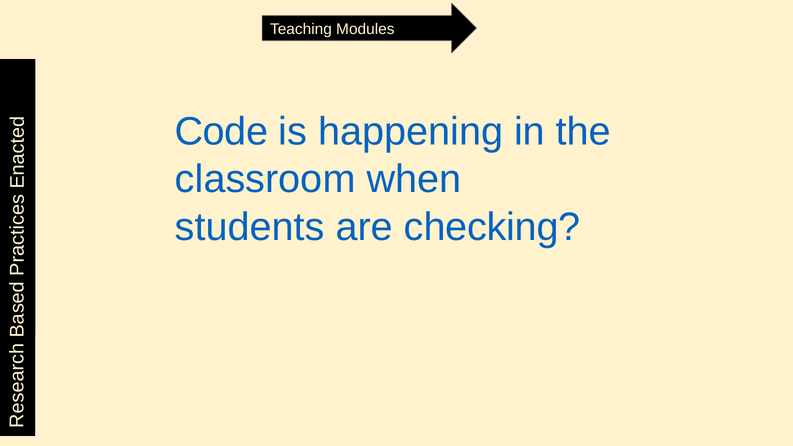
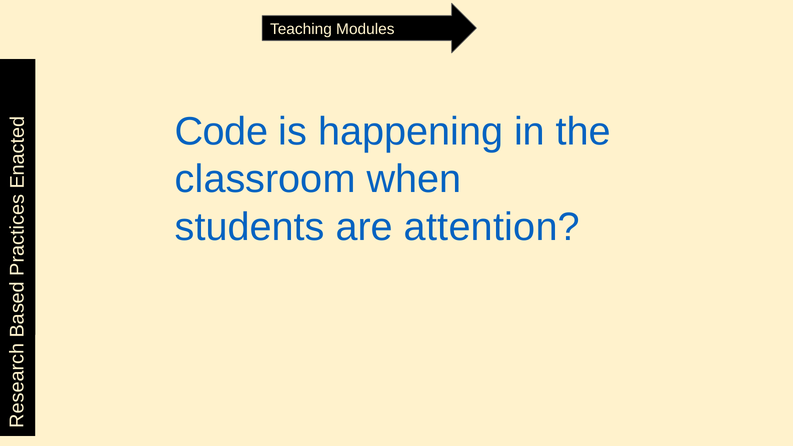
checking: checking -> attention
